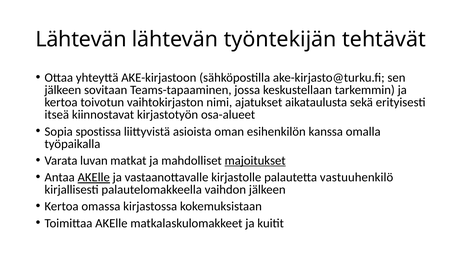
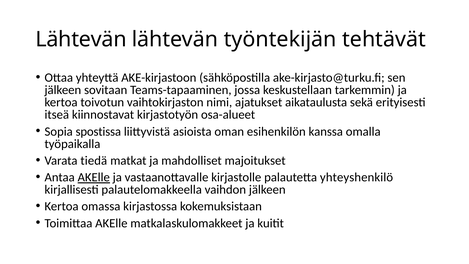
luvan: luvan -> tiedä
majoitukset underline: present -> none
vastuuhenkilö: vastuuhenkilö -> yhteyshenkilö
